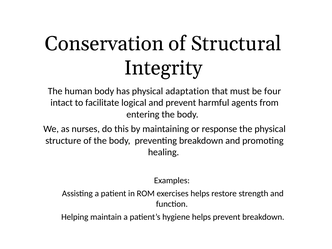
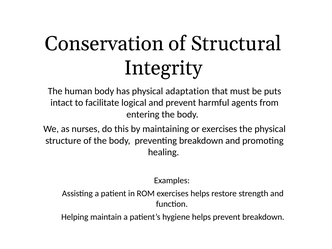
four: four -> puts
or response: response -> exercises
